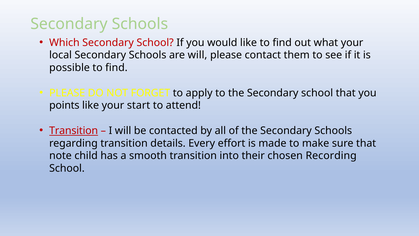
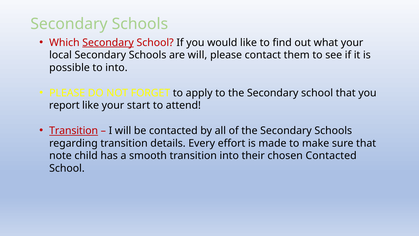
Secondary at (108, 43) underline: none -> present
possible to find: find -> into
points: points -> report
chosen Recording: Recording -> Contacted
